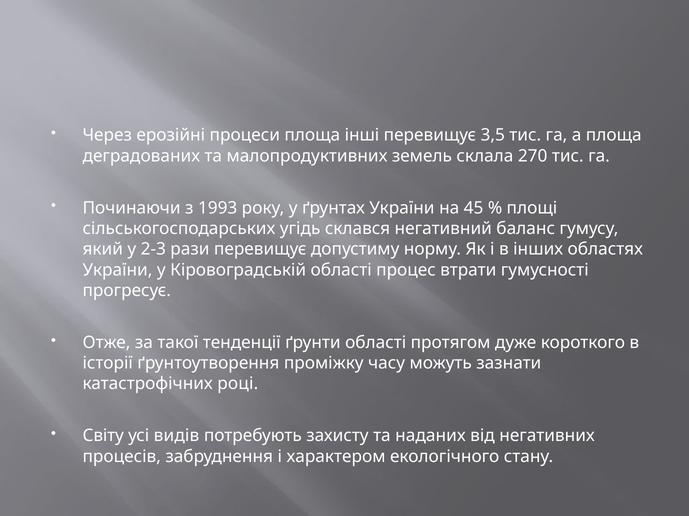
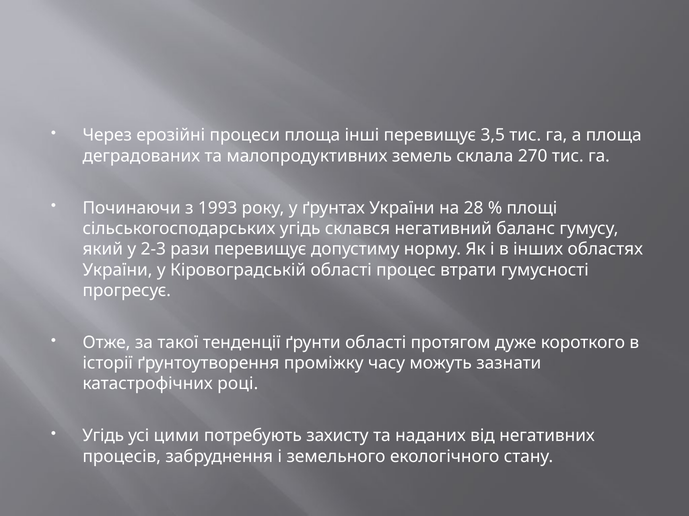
45: 45 -> 28
Світу at (103, 436): Світу -> Угідь
видів: видів -> цими
характером: характером -> земельного
